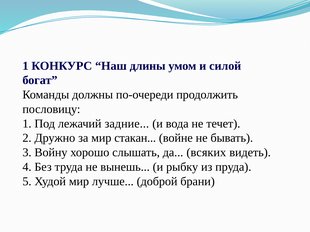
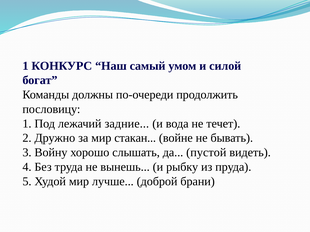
длины: длины -> самый
всяких: всяких -> пустой
